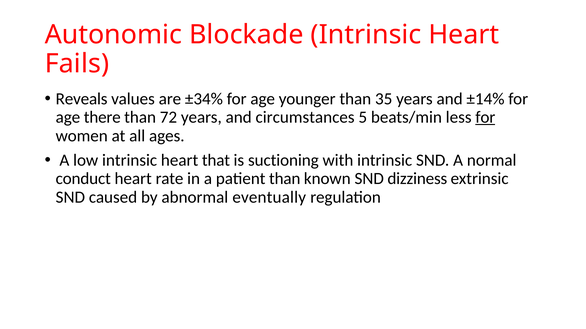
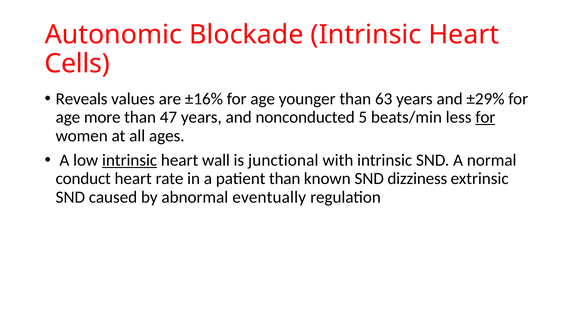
Fails: Fails -> Cells
±34%: ±34% -> ±16%
35: 35 -> 63
±14%: ±14% -> ±29%
there: there -> more
72: 72 -> 47
circumstances: circumstances -> nonconducted
intrinsic at (130, 161) underline: none -> present
that: that -> wall
suctioning: suctioning -> junctional
